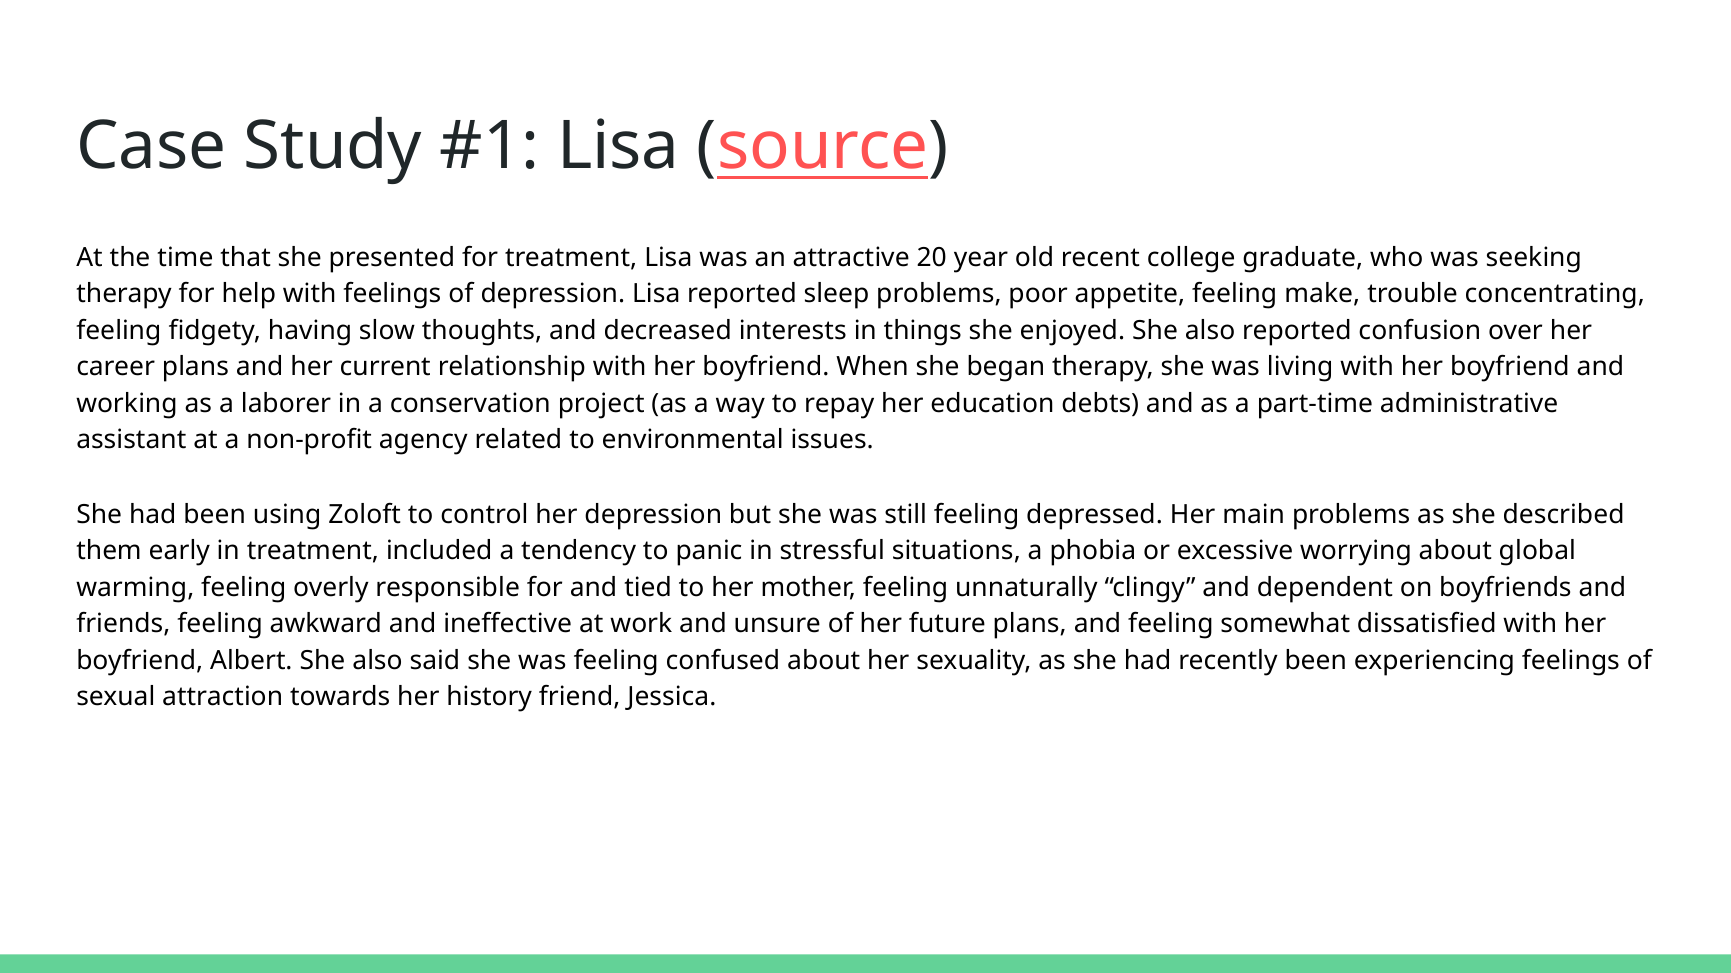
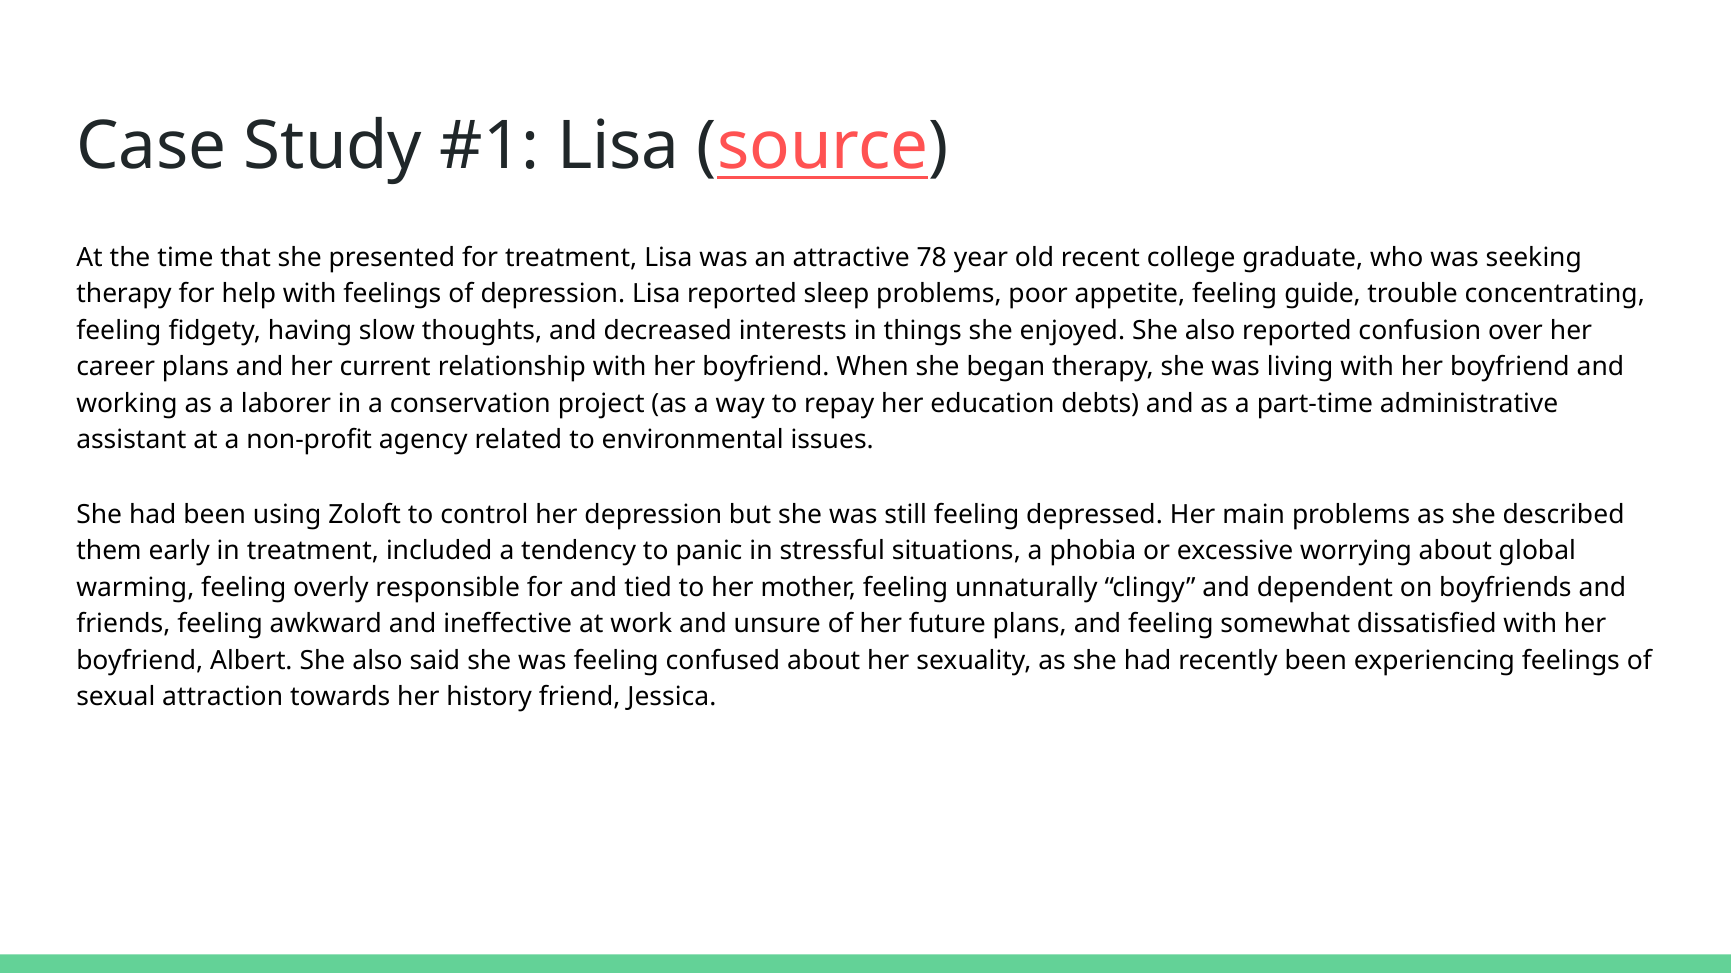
20: 20 -> 78
make: make -> guide
